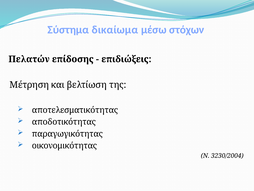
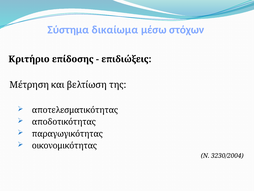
Πελατών: Πελατών -> Κριτήριο
